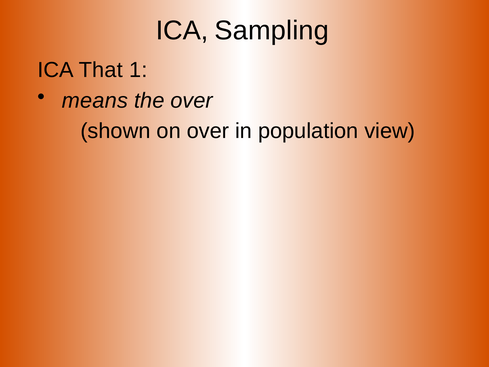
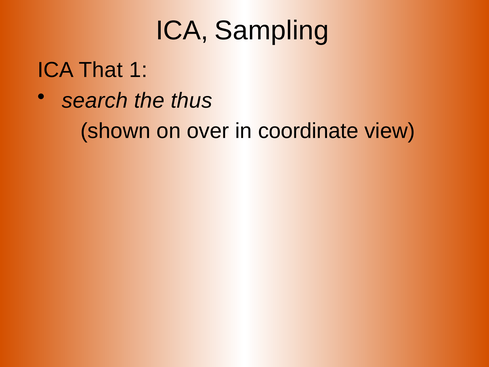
means: means -> search
the over: over -> thus
population: population -> coordinate
